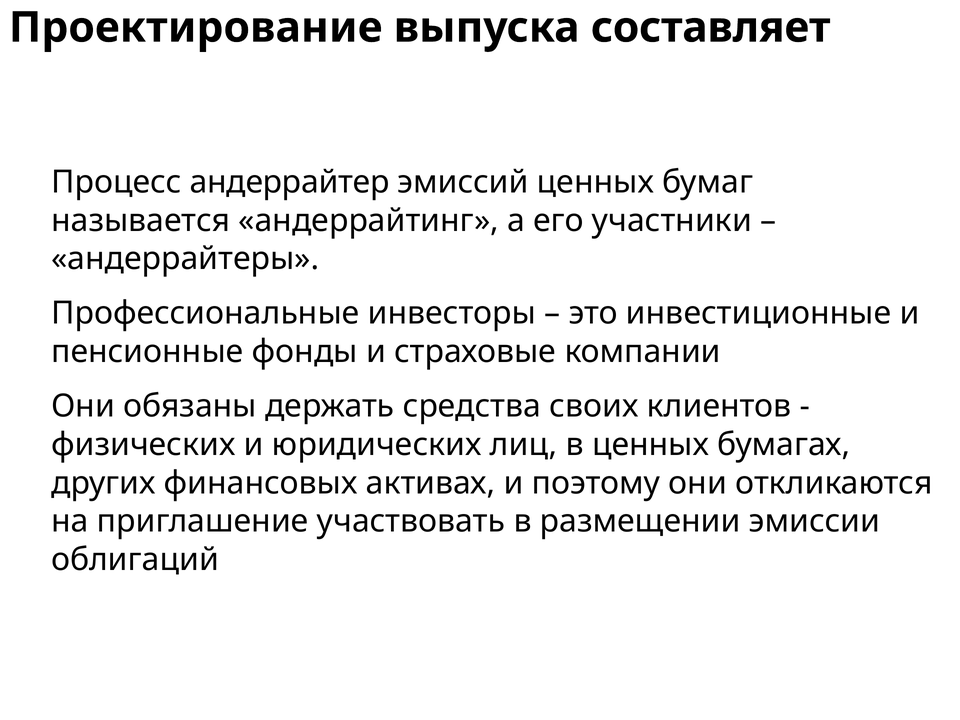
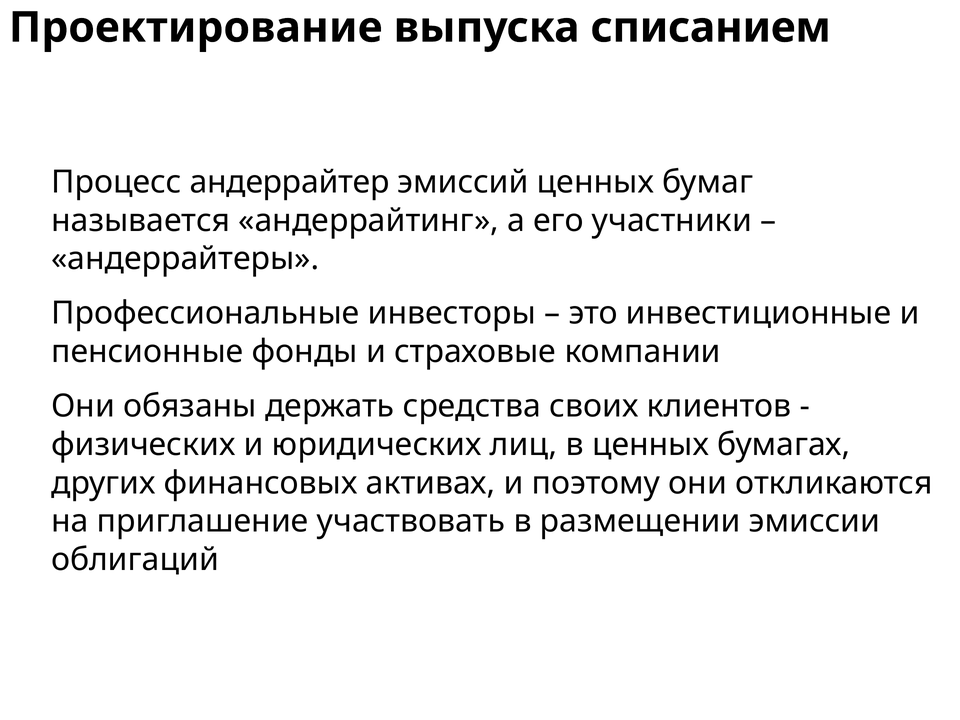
составляет: составляет -> списанием
